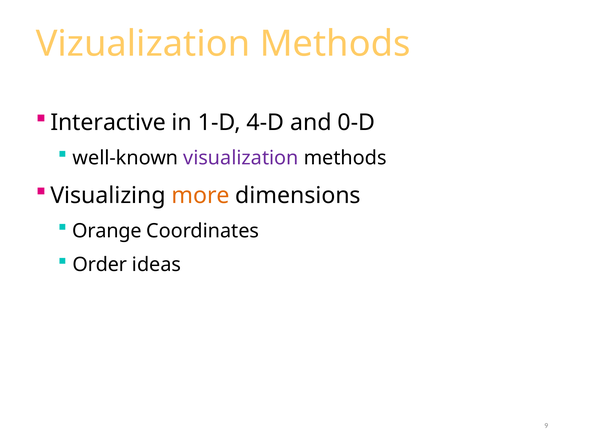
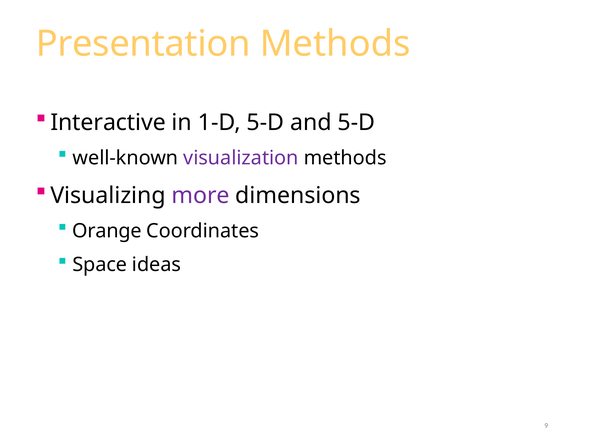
Vizualization: Vizualization -> Presentation
1-D 4-D: 4-D -> 5-D
and 0-D: 0-D -> 5-D
more colour: orange -> purple
Order: Order -> Space
